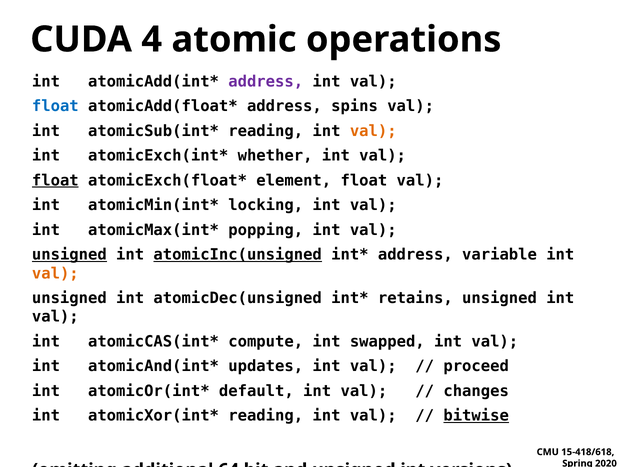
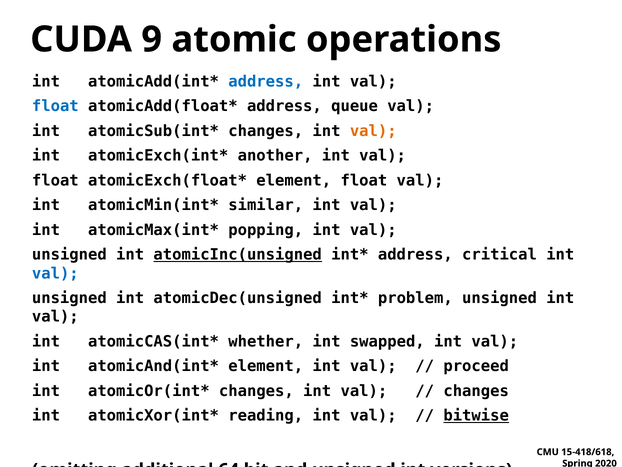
4: 4 -> 9
address at (266, 81) colour: purple -> blue
spins: spins -> queue
reading at (266, 131): reading -> changes
whether: whether -> another
float at (55, 180) underline: present -> none
locking: locking -> similar
unsigned at (69, 254) underline: present -> none
variable: variable -> critical
val at (55, 273) colour: orange -> blue
retains: retains -> problem
compute: compute -> whether
updates at (266, 366): updates -> element
default at (256, 391): default -> changes
